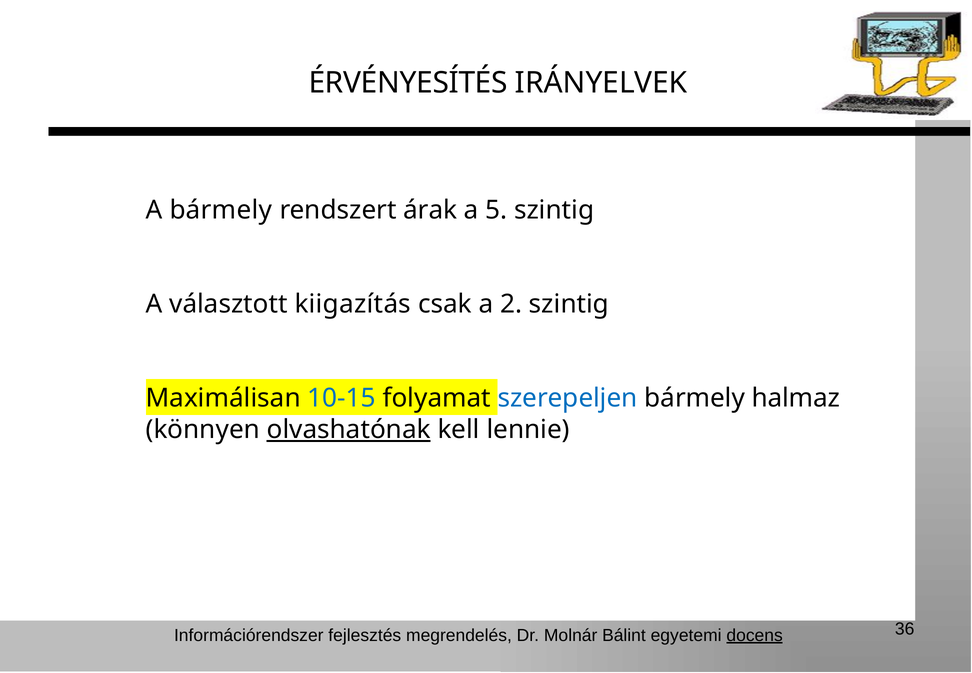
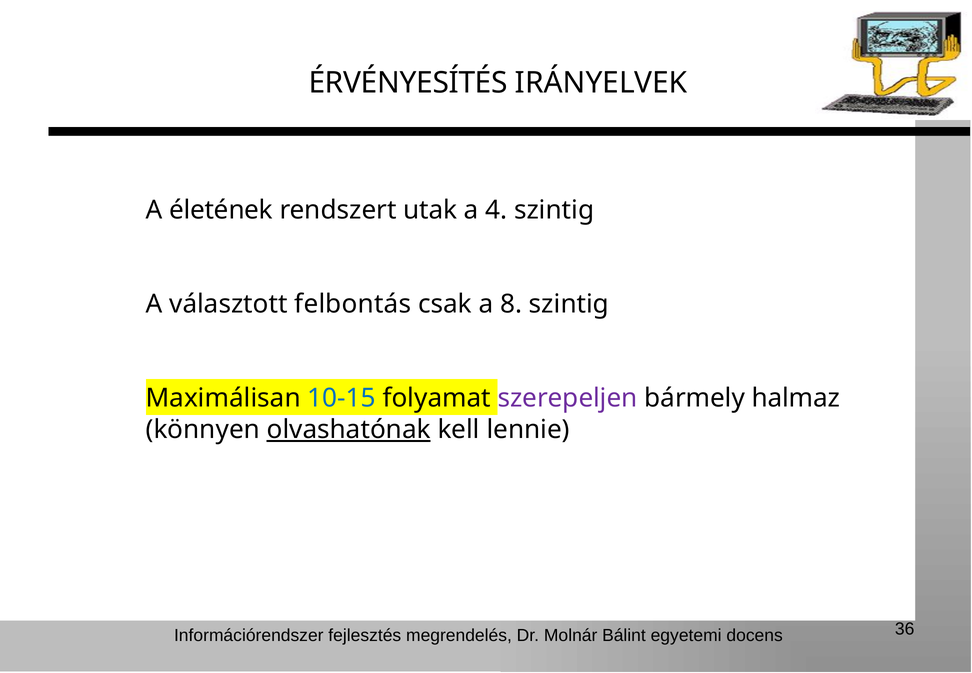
A bármely: bármely -> életének
árak: árak -> utak
5: 5 -> 4
kiigazítás: kiigazítás -> felbontás
2: 2 -> 8
szerepeljen colour: blue -> purple
docens underline: present -> none
